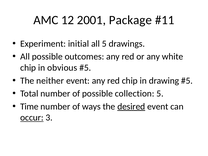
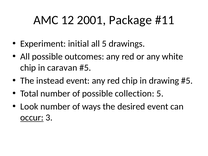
obvious: obvious -> caravan
neither: neither -> instead
Time: Time -> Look
desired underline: present -> none
